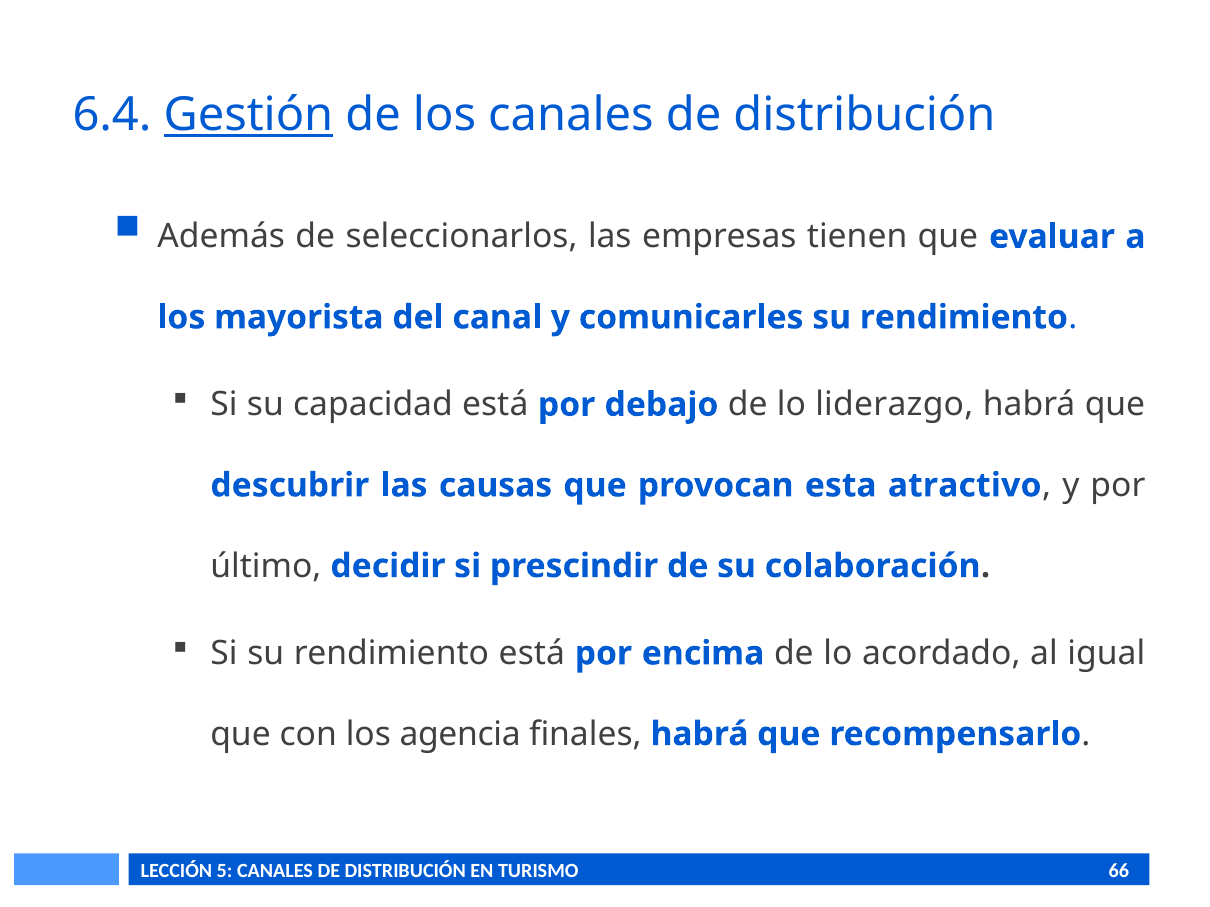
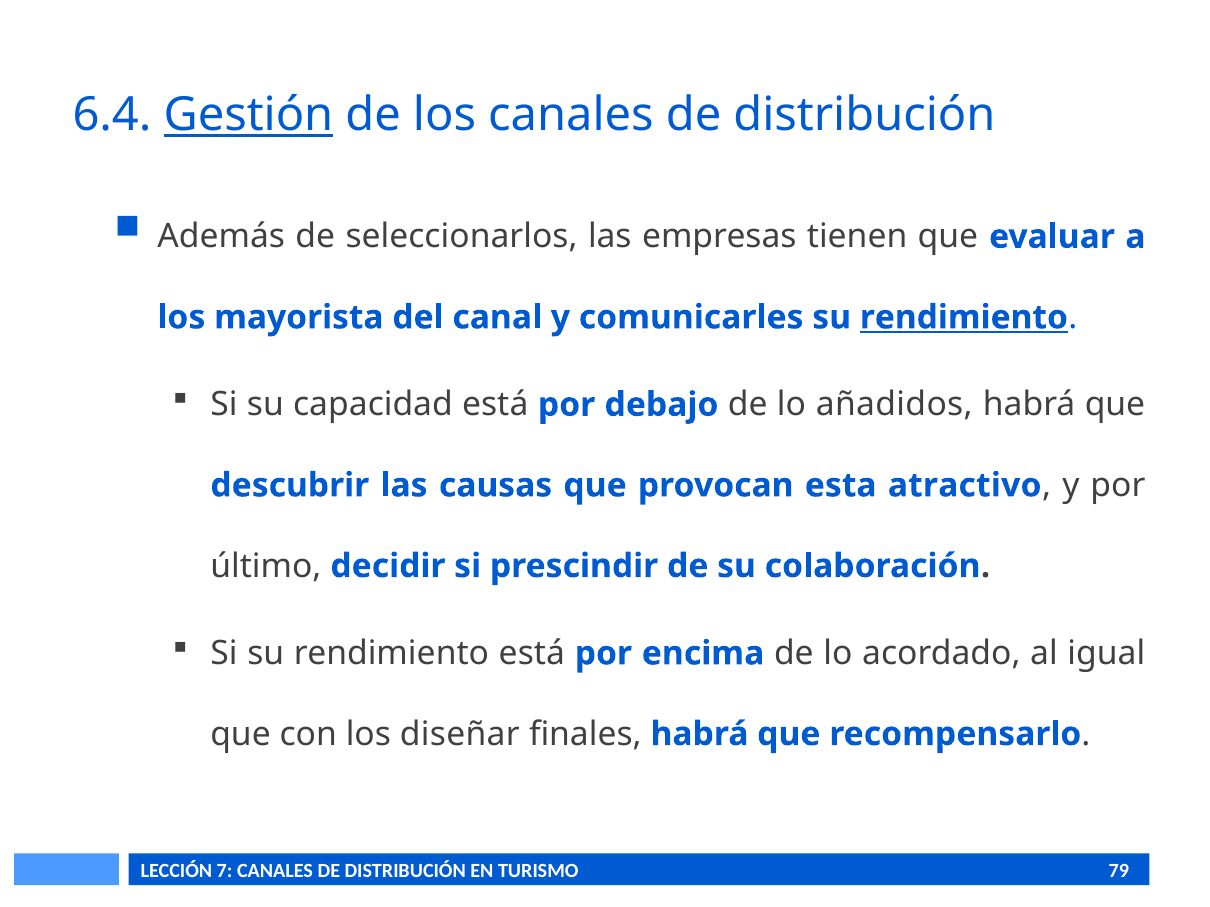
rendimiento at (964, 318) underline: none -> present
liderazgo: liderazgo -> añadidos
agencia: agencia -> diseñar
5: 5 -> 7
66: 66 -> 79
